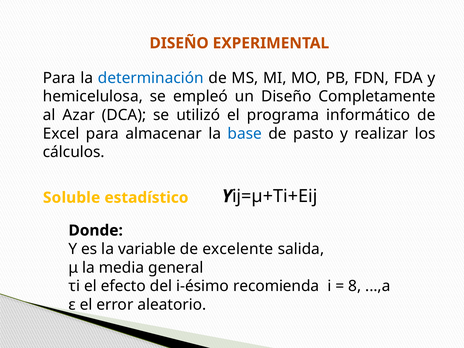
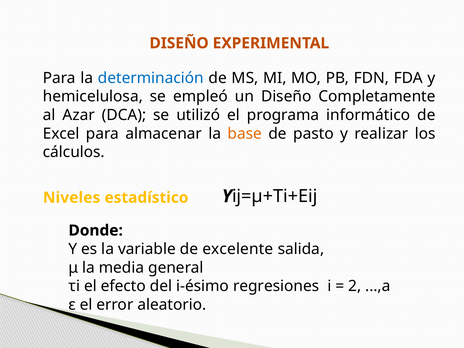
base colour: blue -> orange
Soluble: Soluble -> Niveles
recomienda: recomienda -> regresiones
8: 8 -> 2
